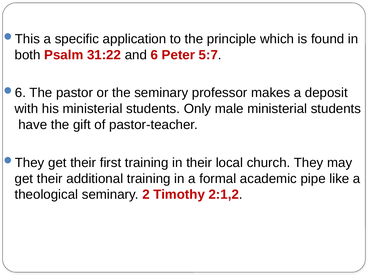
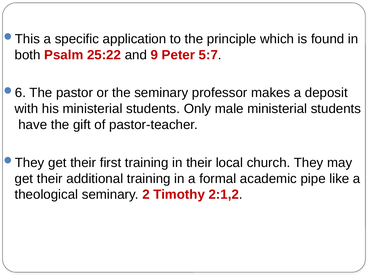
31:22: 31:22 -> 25:22
6: 6 -> 9
